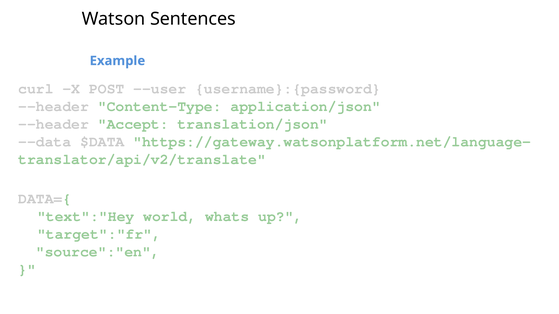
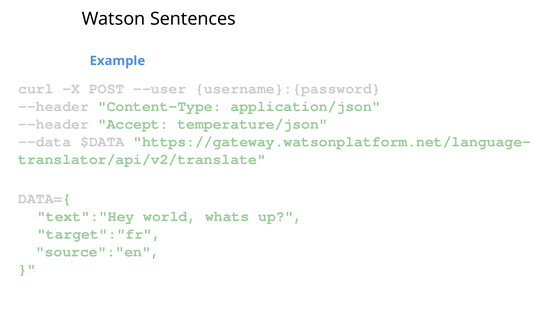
translation/json: translation/json -> temperature/json
